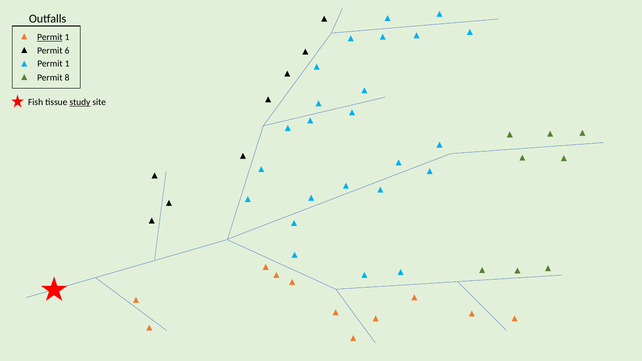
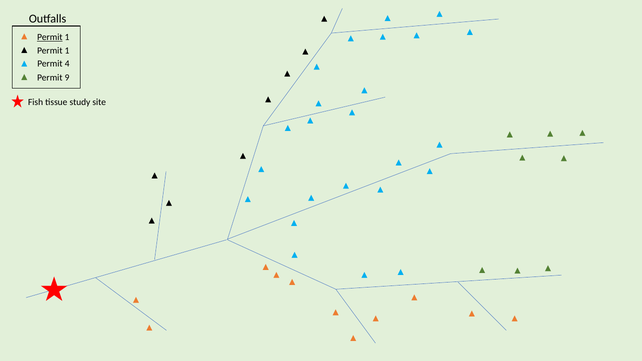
6 at (67, 51): 6 -> 1
1 at (67, 64): 1 -> 4
8: 8 -> 9
study underline: present -> none
